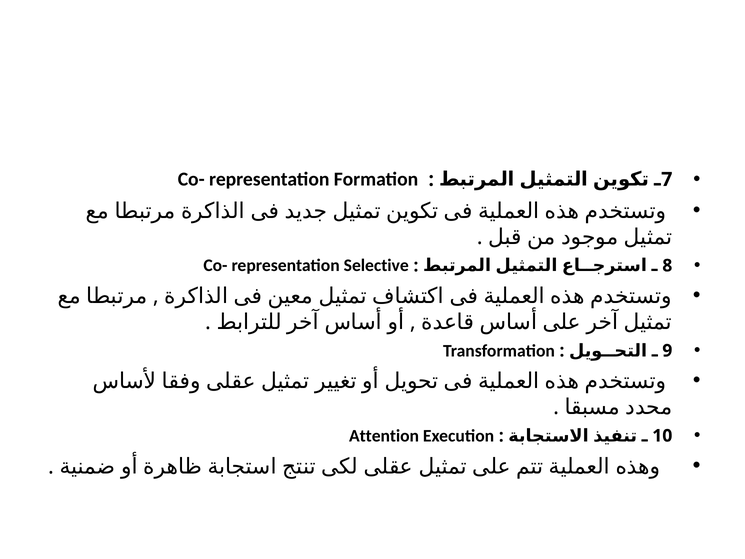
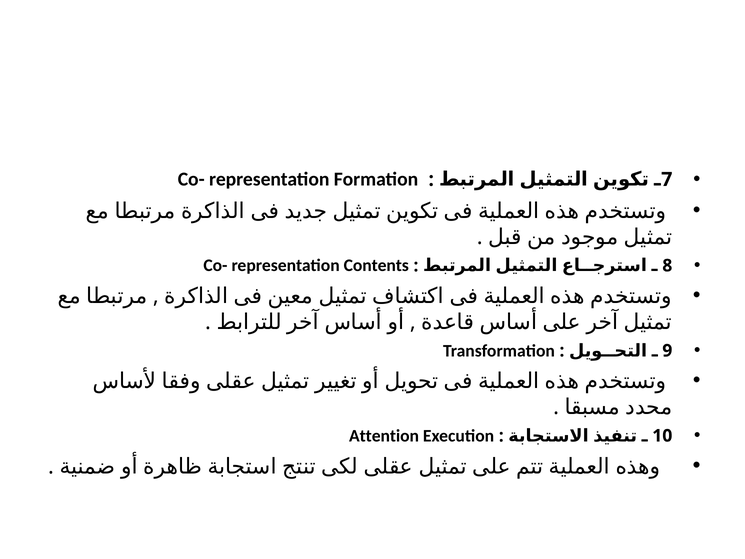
Selective: Selective -> Contents
